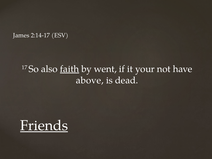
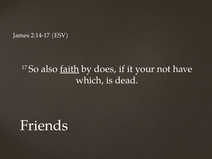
went: went -> does
above: above -> which
Friends underline: present -> none
